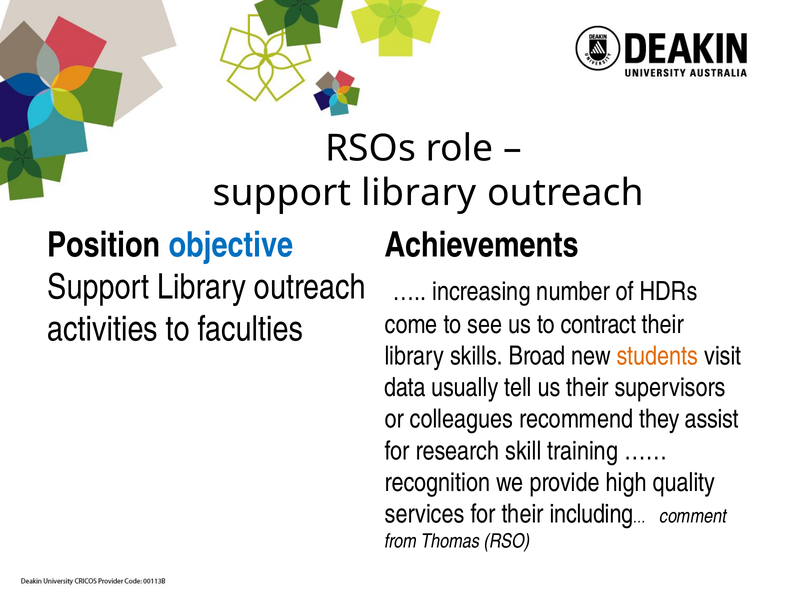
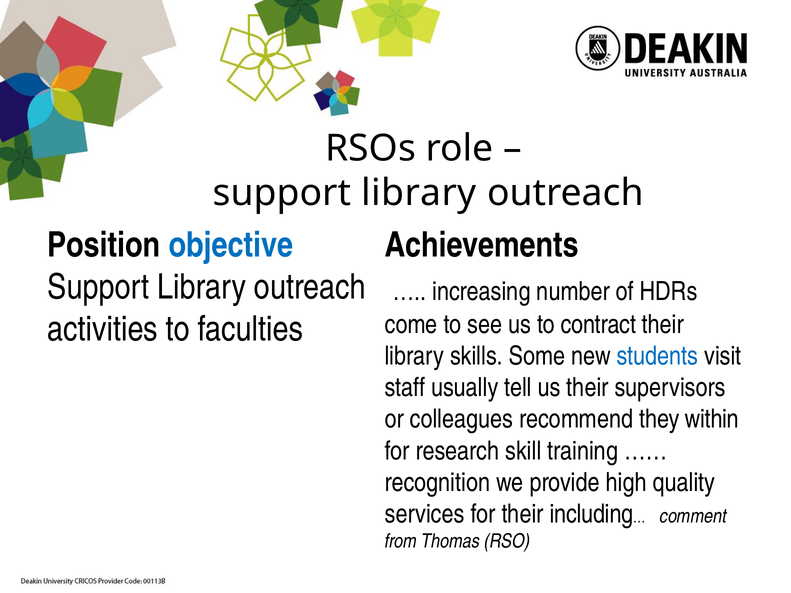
Broad: Broad -> Some
students colour: orange -> blue
data: data -> staff
assist: assist -> within
